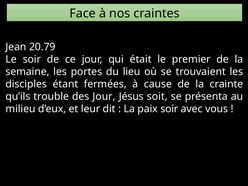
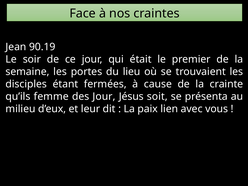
20.79: 20.79 -> 90.19
trouble: trouble -> femme
paix soir: soir -> lien
